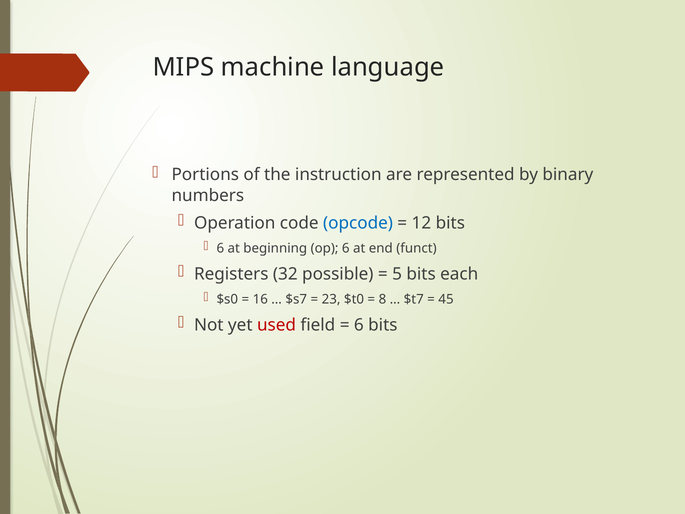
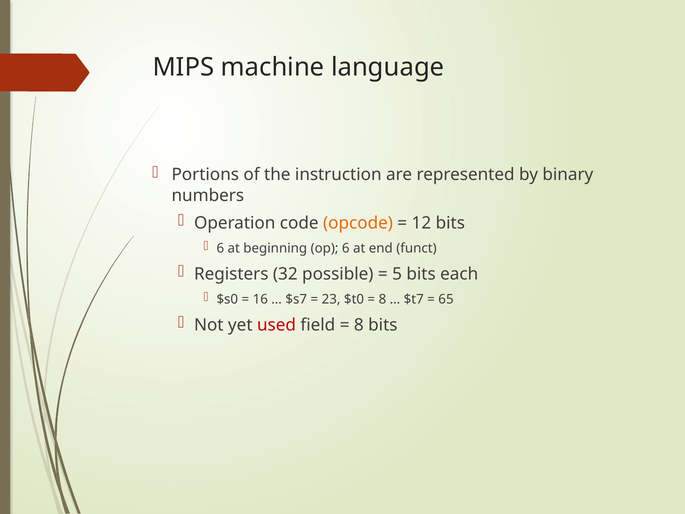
opcode colour: blue -> orange
45: 45 -> 65
6 at (359, 325): 6 -> 8
